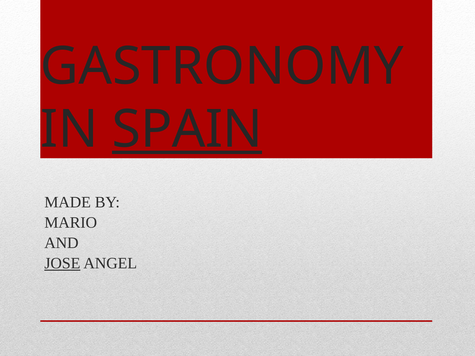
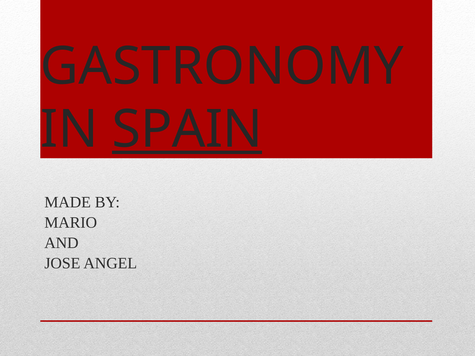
JOSE underline: present -> none
